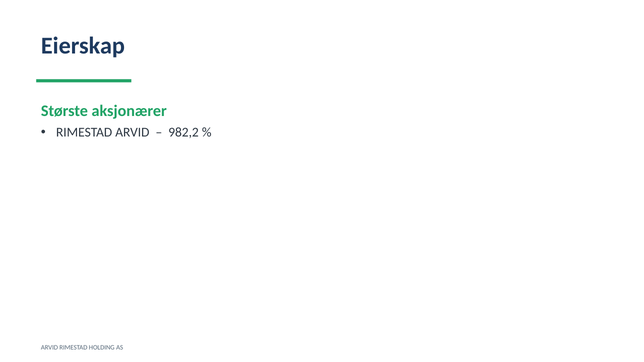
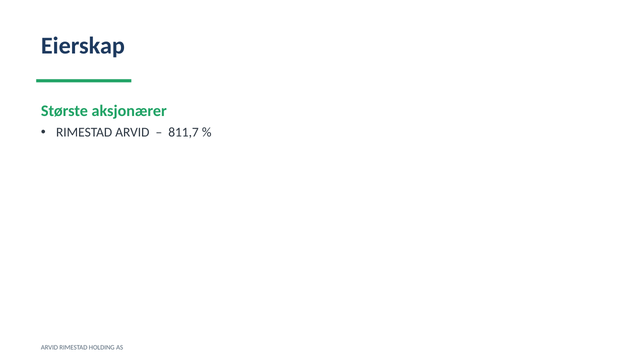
982,2: 982,2 -> 811,7
